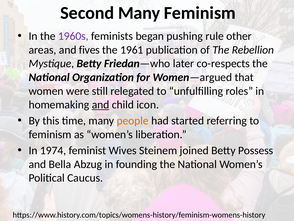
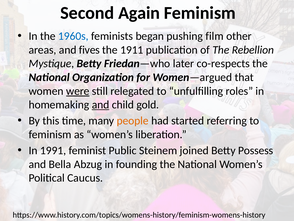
Second Many: Many -> Again
1960s colour: purple -> blue
rule: rule -> film
1961: 1961 -> 1911
were underline: none -> present
icon: icon -> gold
1974: 1974 -> 1991
Wives: Wives -> Public
